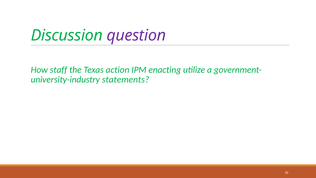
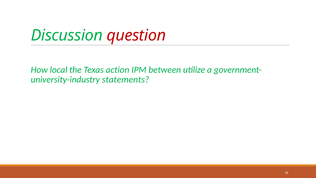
question colour: purple -> red
staff: staff -> local
enacting: enacting -> between
